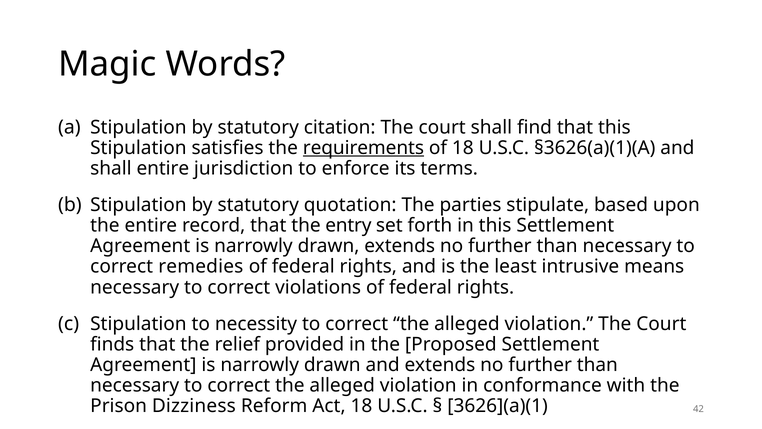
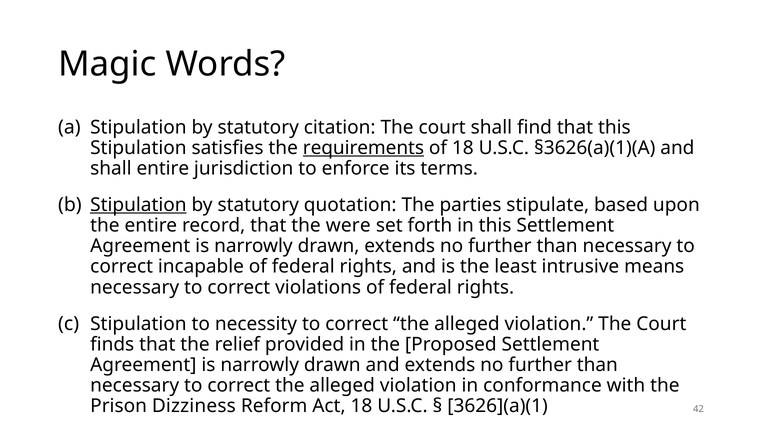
Stipulation at (138, 205) underline: none -> present
entry: entry -> were
remedies: remedies -> incapable
